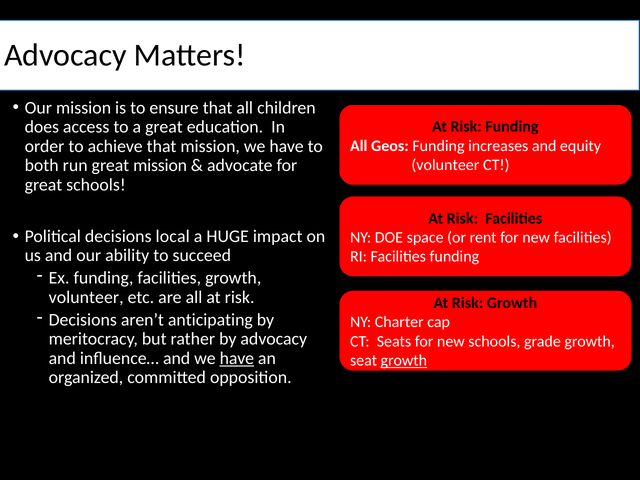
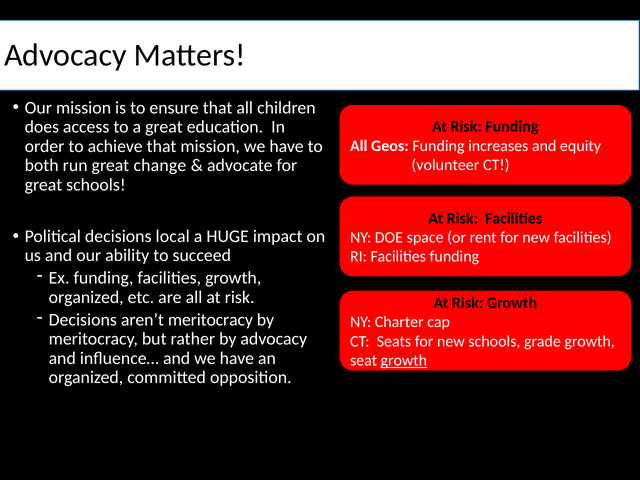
great mission: mission -> change
volunteer at (86, 297): volunteer -> organized
aren’t anticipating: anticipating -> meritocracy
have at (237, 358) underline: present -> none
